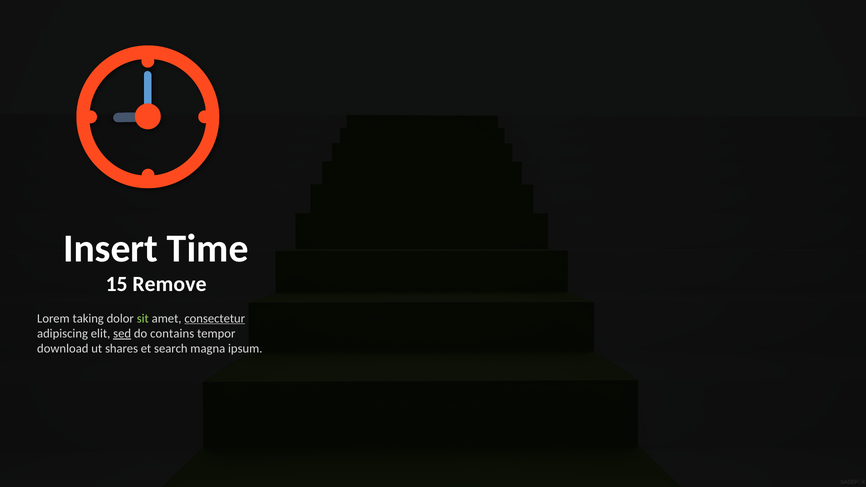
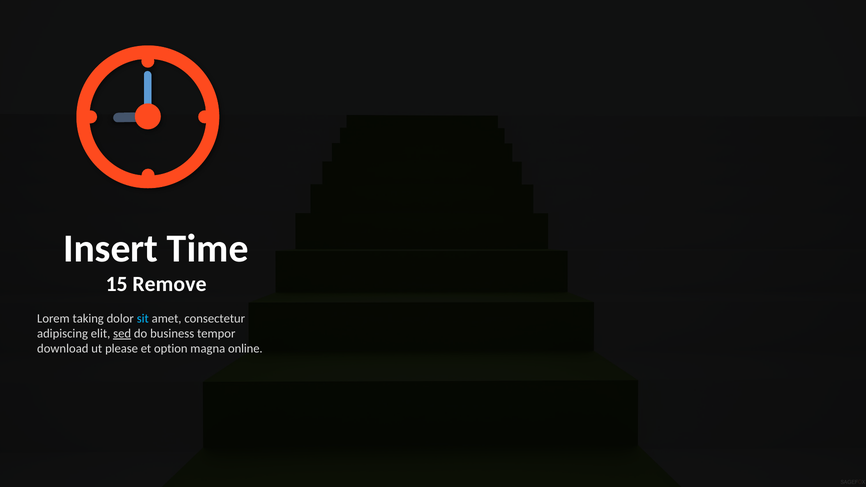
sit colour: light green -> light blue
consectetur underline: present -> none
contains: contains -> business
shares: shares -> please
search: search -> option
ipsum: ipsum -> online
